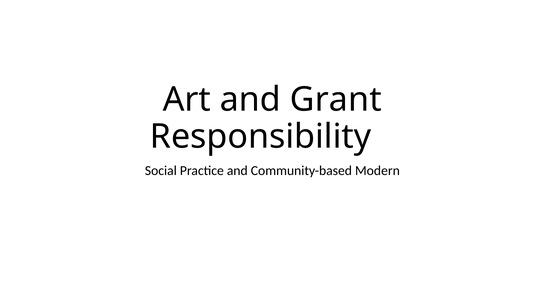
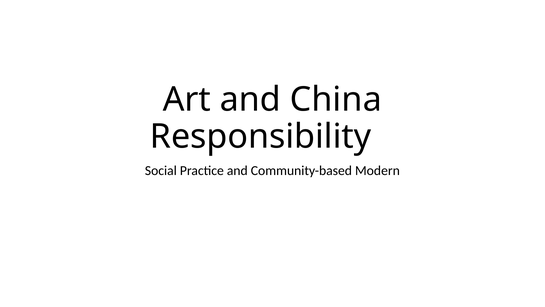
Grant: Grant -> China
